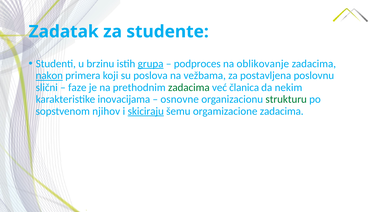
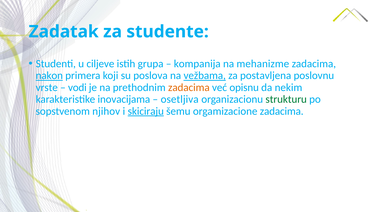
brzinu: brzinu -> ciljeve
grupa underline: present -> none
podproces: podproces -> kompanija
oblikovanje: oblikovanje -> mehanizme
vežbama underline: none -> present
slični: slični -> vrste
faze: faze -> vodi
zadacima at (189, 87) colour: green -> orange
članica: članica -> opisnu
osnovne: osnovne -> osetljiva
